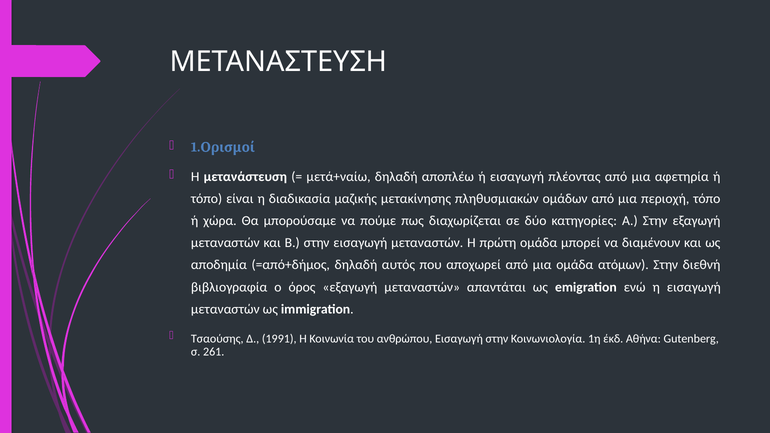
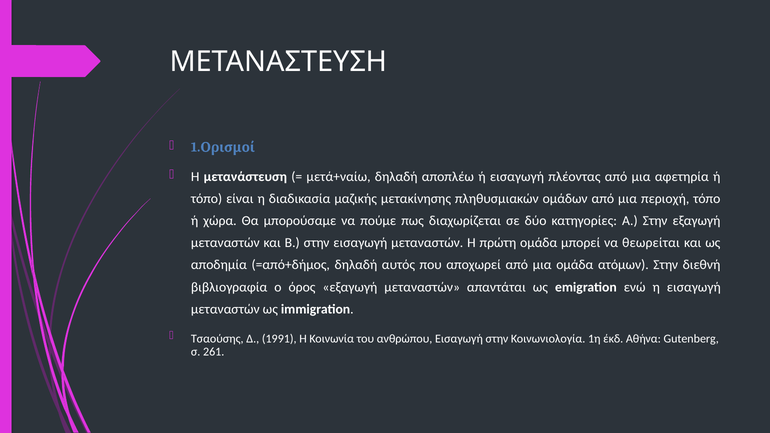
διαμένουν: διαμένουν -> θεωρείται
